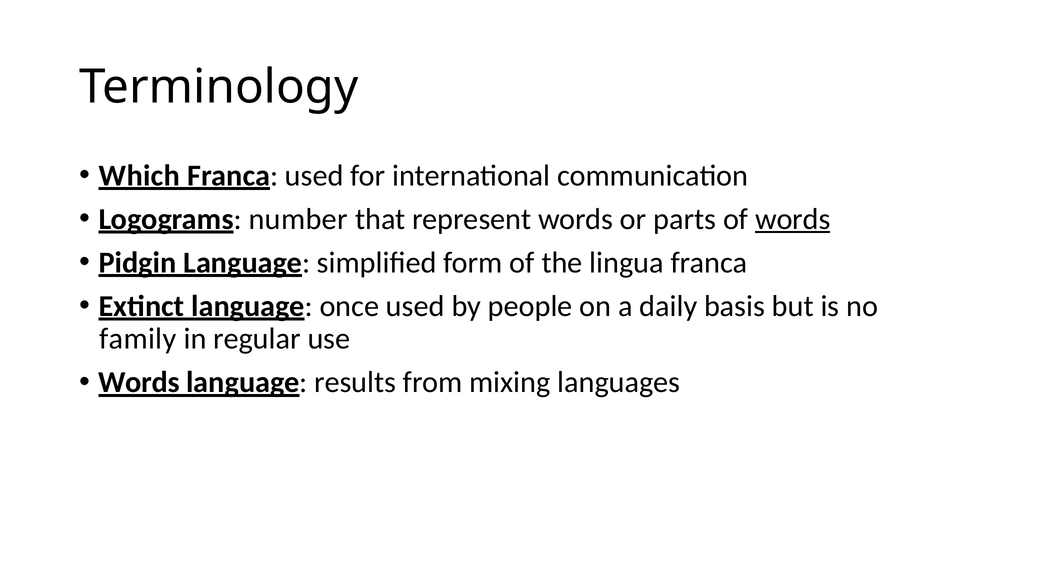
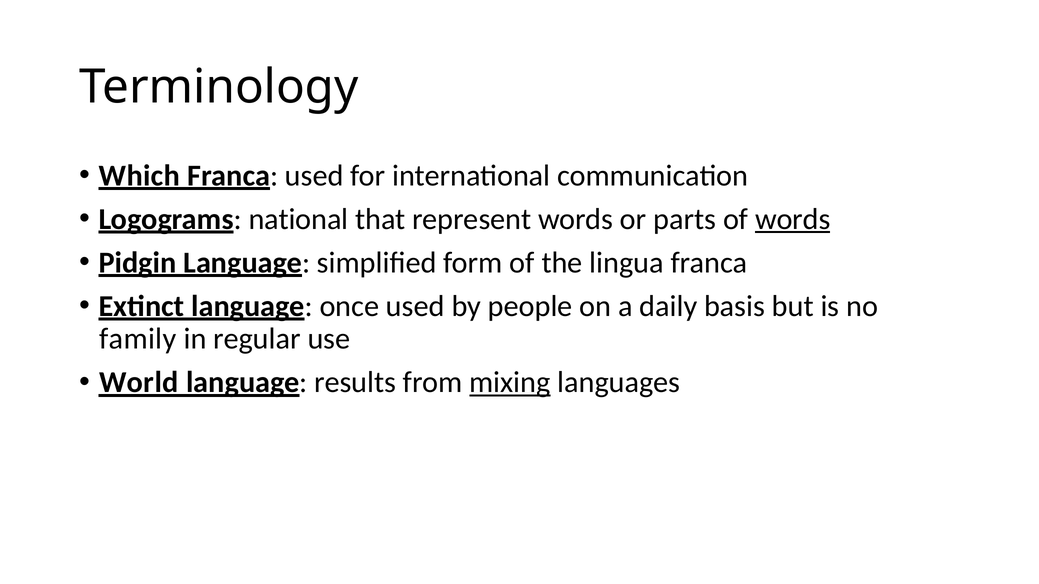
number: number -> national
Words at (139, 383): Words -> World
mixing underline: none -> present
